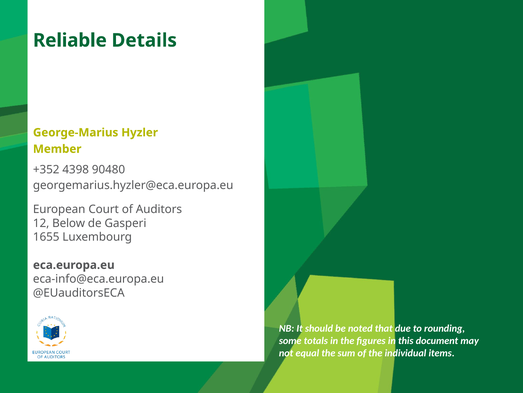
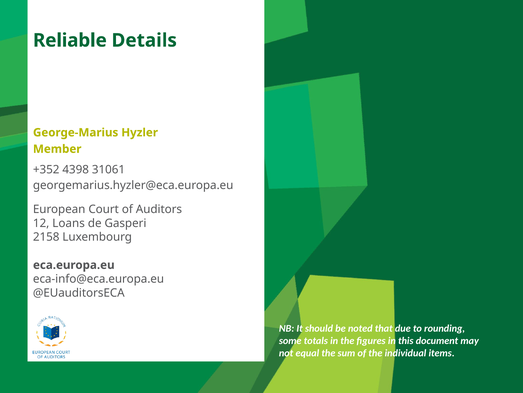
90480: 90480 -> 31061
Below: Below -> Loans
1655: 1655 -> 2158
